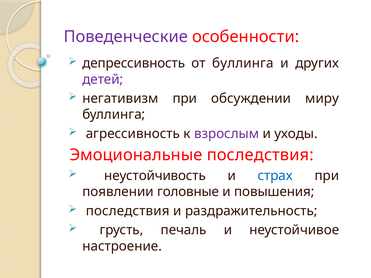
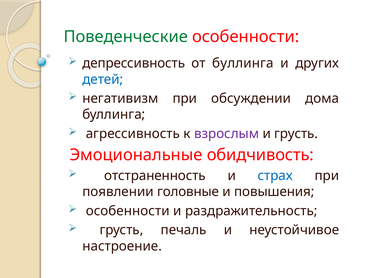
Поведенческие colour: purple -> green
детей colour: purple -> blue
миру: миру -> дома
и уходы: уходы -> грусть
Эмоциональные последствия: последствия -> обидчивость
неустойчивость: неустойчивость -> отстраненность
последствия at (128, 211): последствия -> особенности
